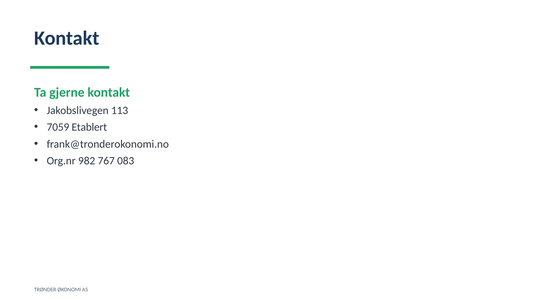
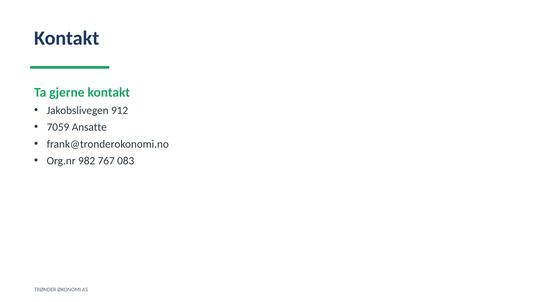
113: 113 -> 912
Etablert: Etablert -> Ansatte
